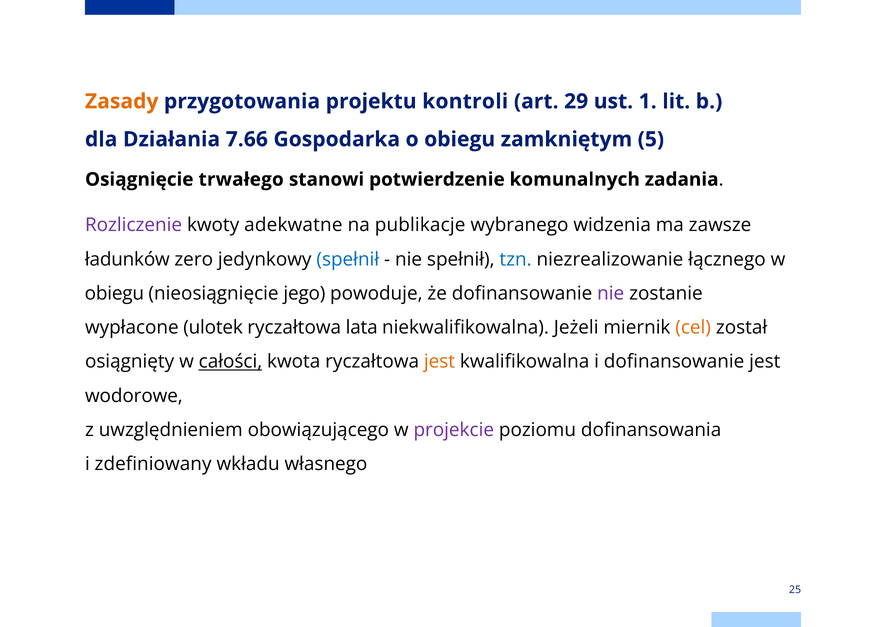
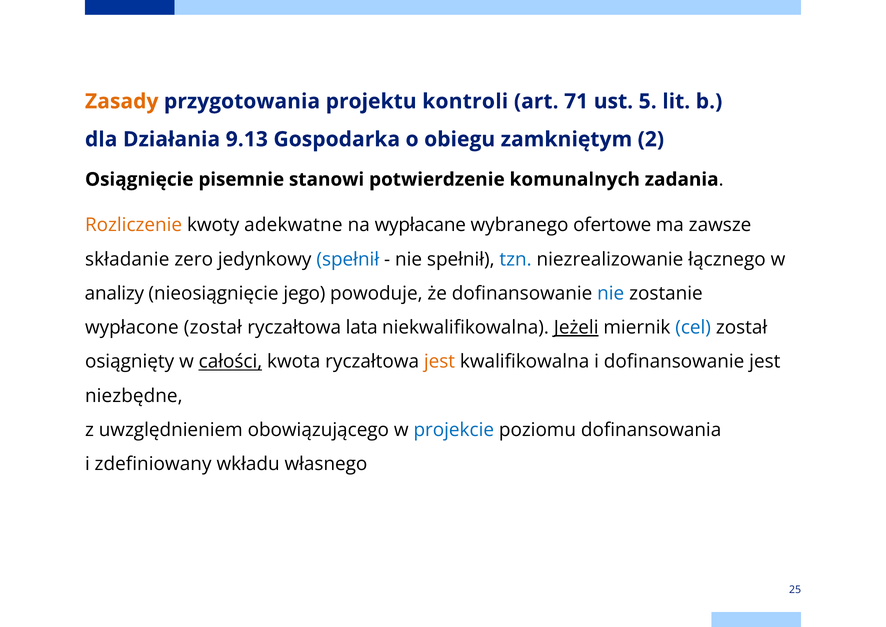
29: 29 -> 71
1: 1 -> 5
7.66: 7.66 -> 9.13
5: 5 -> 2
trwałego: trwałego -> pisemnie
Rozliczenie colour: purple -> orange
publikacje: publikacje -> wypłacane
widzenia: widzenia -> ofertowe
ładunków: ładunków -> składanie
obiegu at (114, 293): obiegu -> analizy
nie at (611, 293) colour: purple -> blue
wypłacone ulotek: ulotek -> został
Jeżeli underline: none -> present
cel colour: orange -> blue
wodorowe: wodorowe -> niezbędne
projekcie colour: purple -> blue
